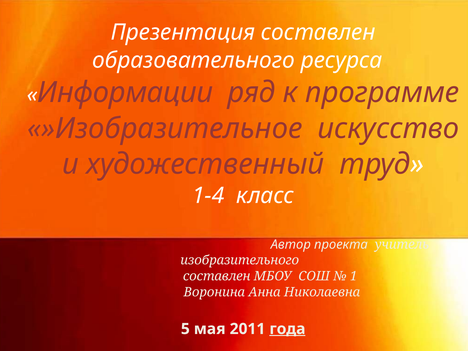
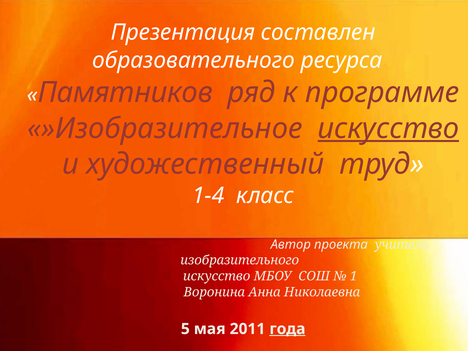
Информации: Информации -> Памятников
искусство at (388, 128) underline: none -> present
составлен at (217, 276): составлен -> искусство
